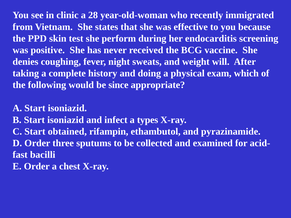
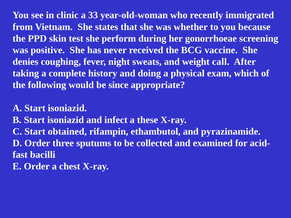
28: 28 -> 33
effective: effective -> whether
endocarditis: endocarditis -> gonorrhoeae
will: will -> call
types: types -> these
